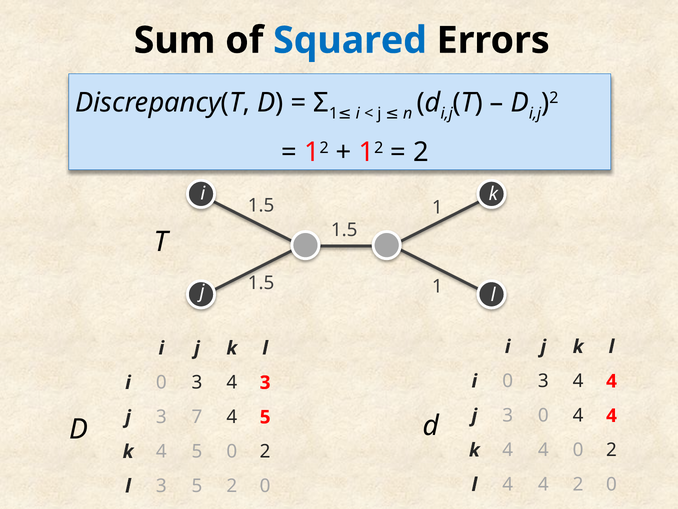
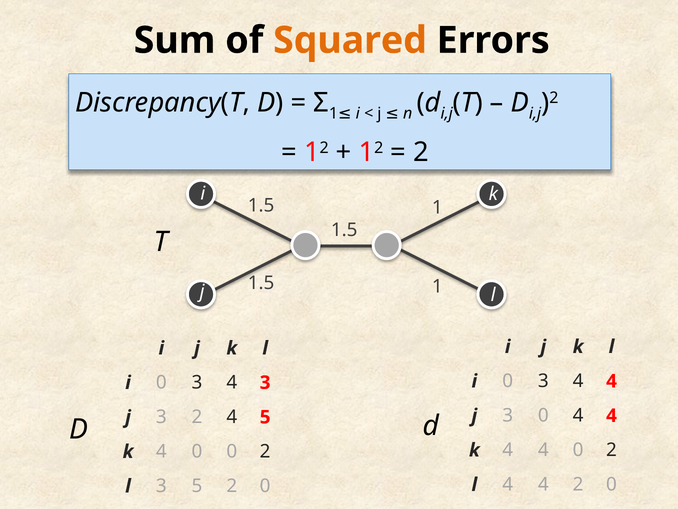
Squared colour: blue -> orange
3 7: 7 -> 2
k 4 5: 5 -> 0
